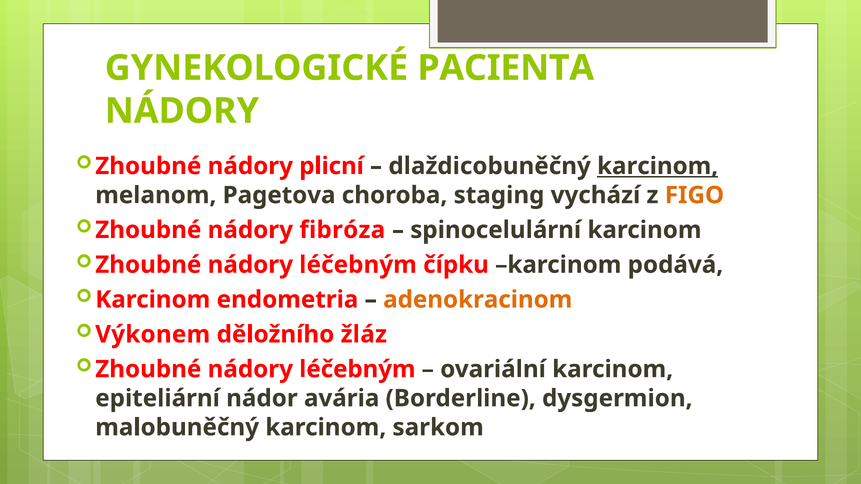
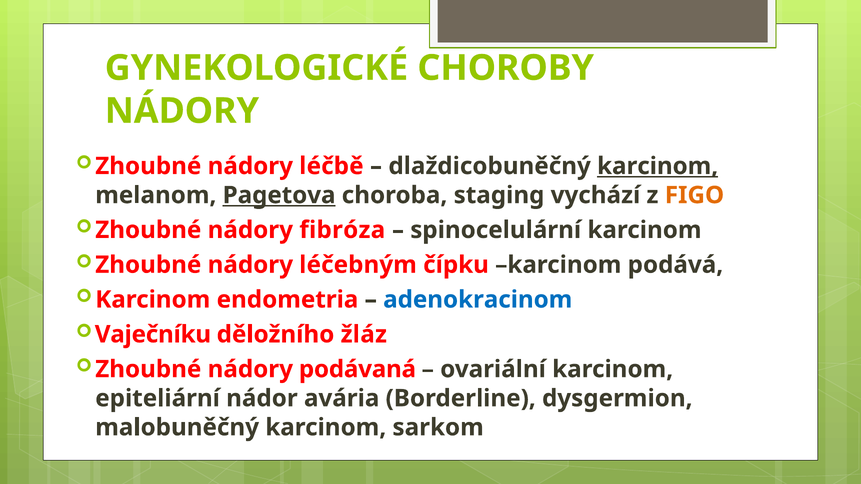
PACIENTA: PACIENTA -> CHOROBY
plicní: plicní -> léčbě
Pagetova underline: none -> present
adenokracinom colour: orange -> blue
Výkonem: Výkonem -> Vaječníku
léčebným at (357, 369): léčebným -> podávaná
